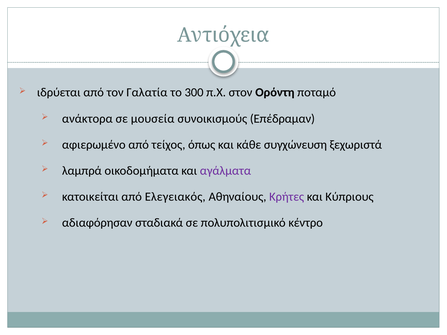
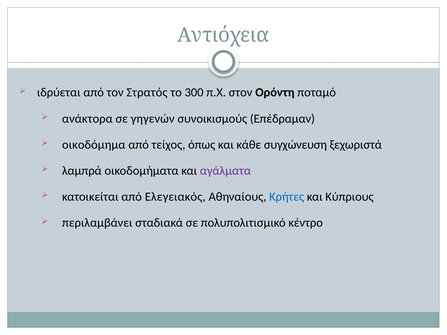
Γαλατία: Γαλατία -> Στρατός
μουσεία: μουσεία -> γηγενών
αφιερωμένο: αφιερωμένο -> οικοδόμημα
Κρήτες colour: purple -> blue
αδιαφόρησαν: αδιαφόρησαν -> περιλαμβάνει
